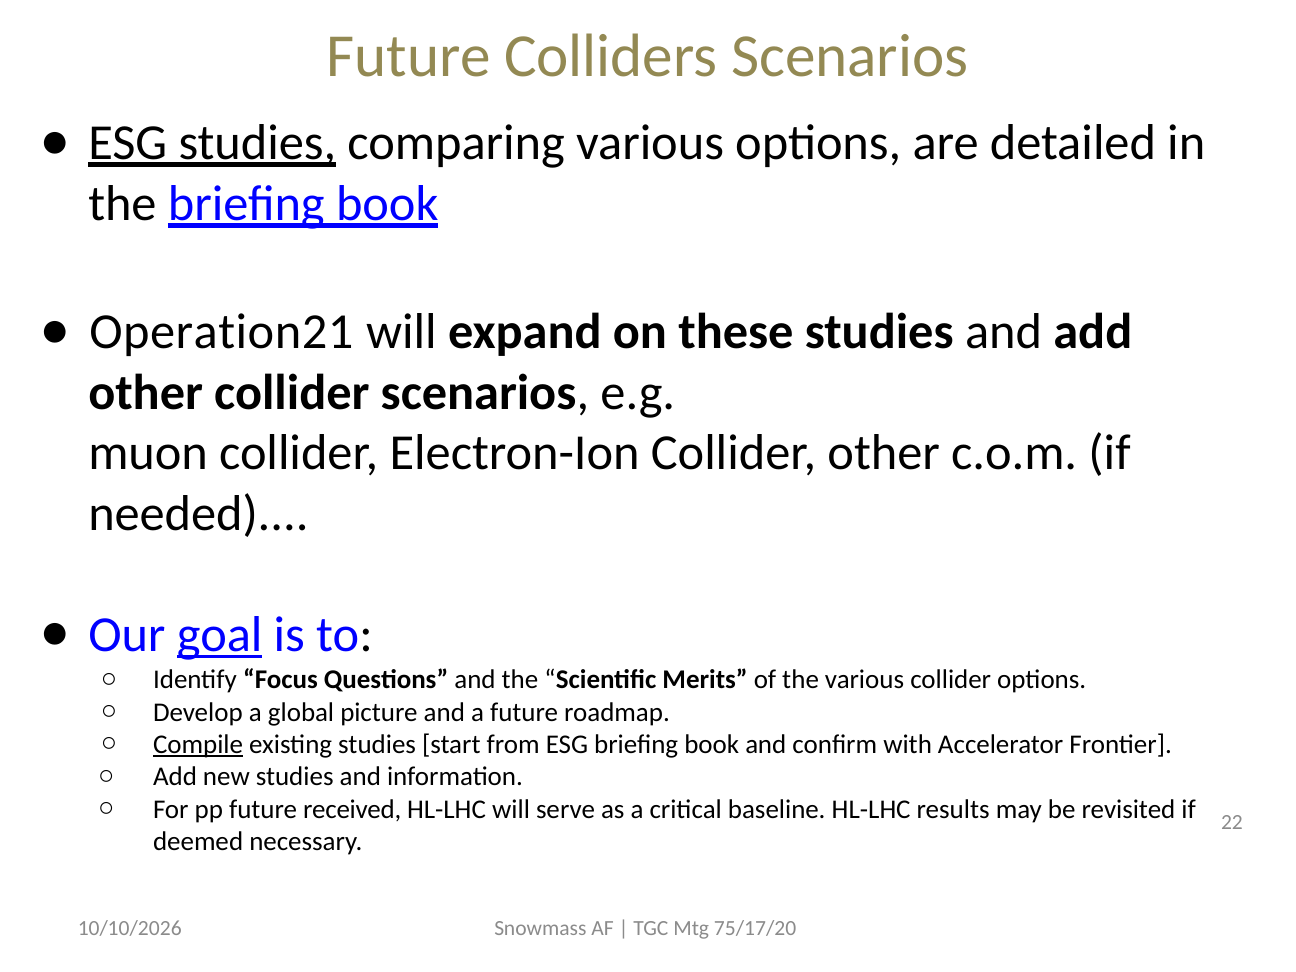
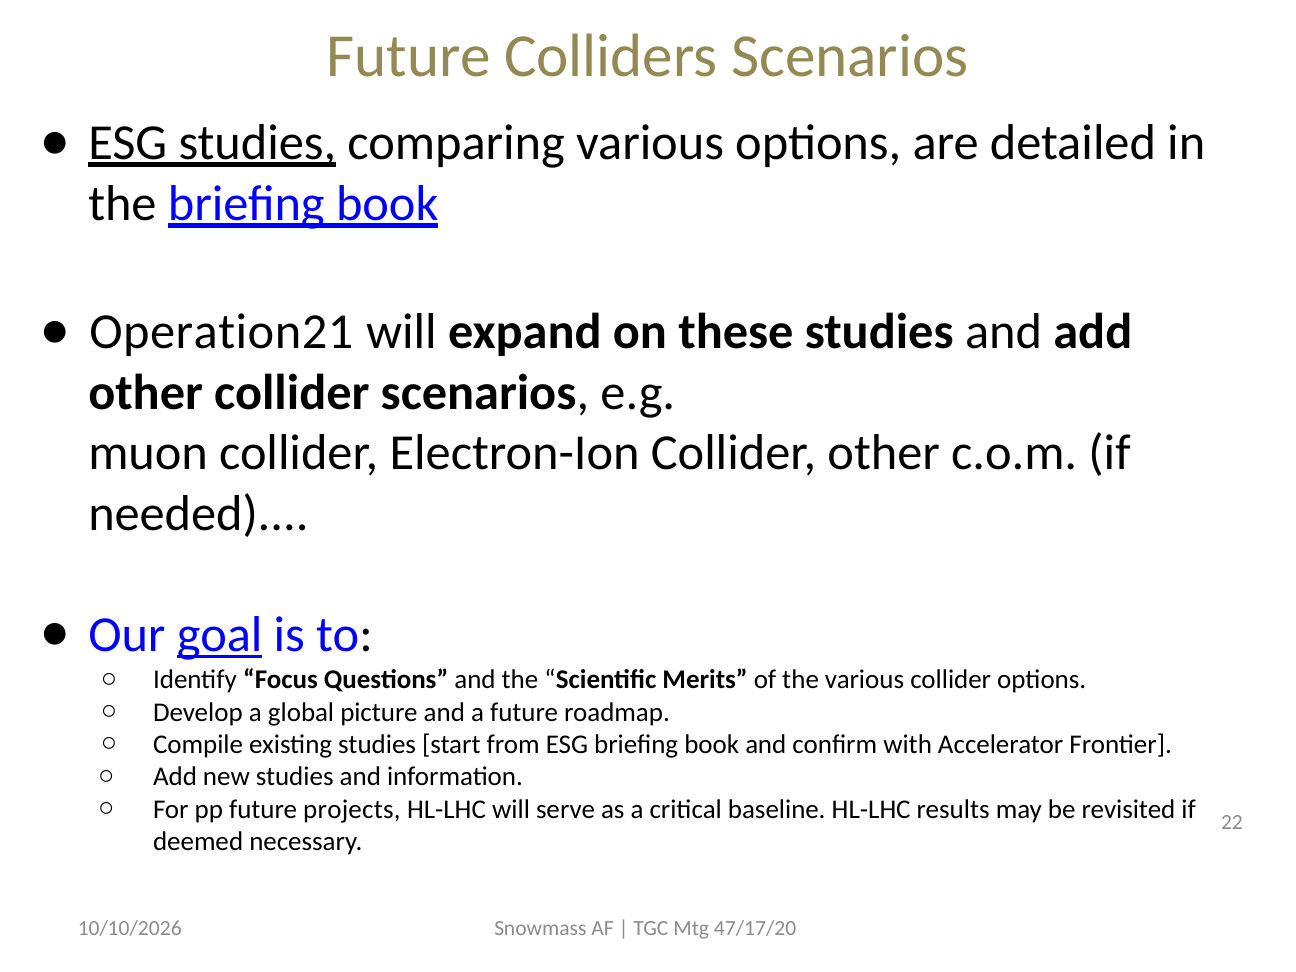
Compile underline: present -> none
received: received -> projects
75/17/20: 75/17/20 -> 47/17/20
